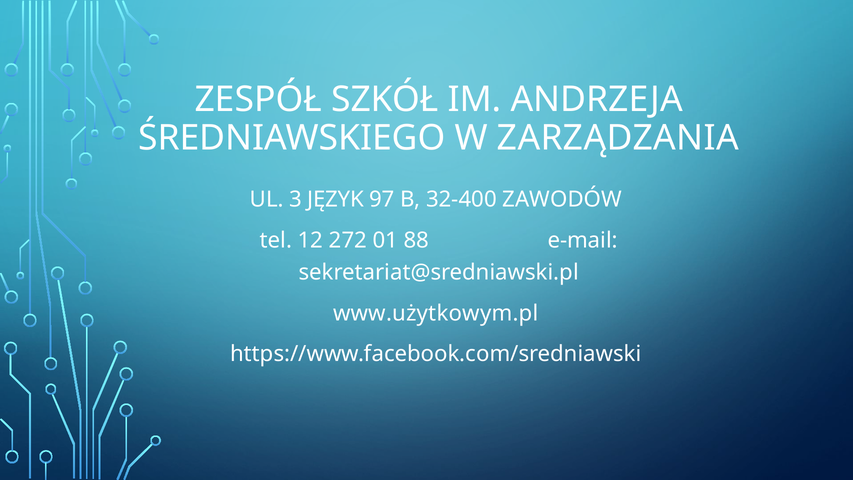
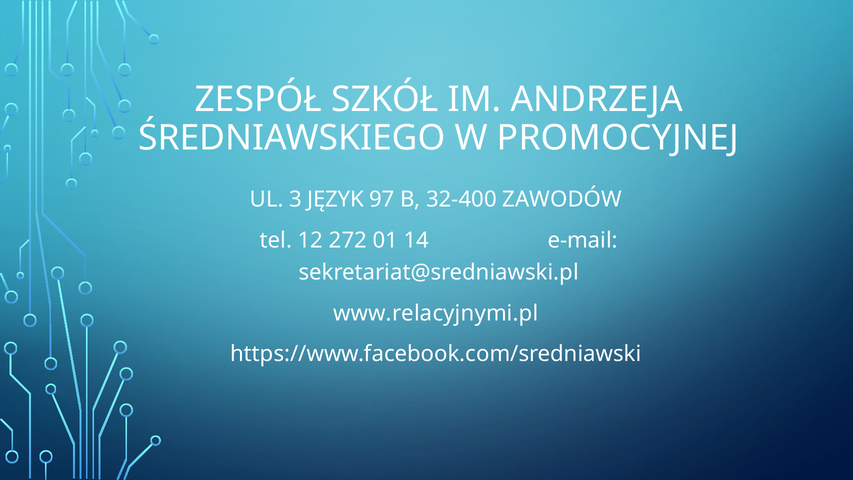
ZARZĄDZANIA: ZARZĄDZANIA -> PROMOCYJNEJ
88: 88 -> 14
www.użytkowym.pl: www.użytkowym.pl -> www.relacyjnymi.pl
